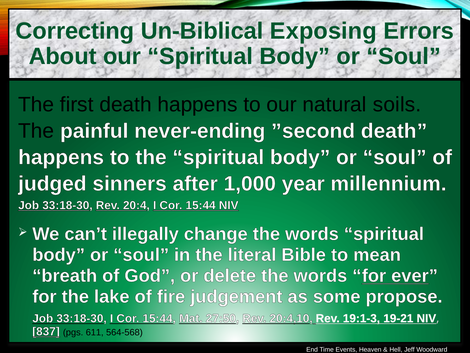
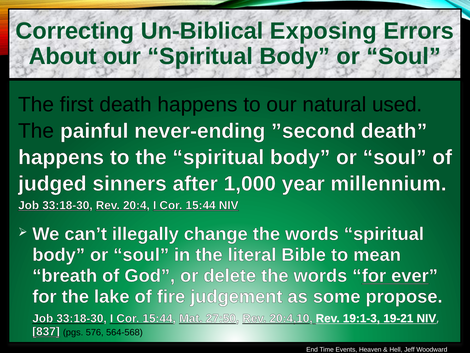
soils: soils -> used
611: 611 -> 576
